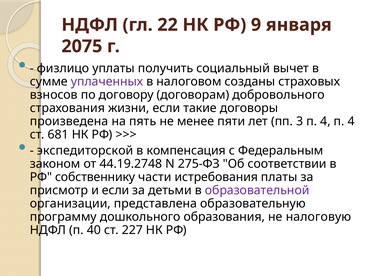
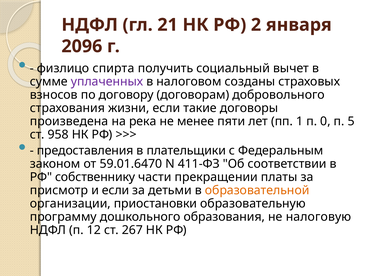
22: 22 -> 21
9: 9 -> 2
2075: 2075 -> 2096
уплаты: уплаты -> спирта
пять: пять -> река
3: 3 -> 1
4 at (325, 121): 4 -> 0
4 at (351, 121): 4 -> 5
681: 681 -> 958
экспедиторской: экспедиторской -> предоставления
компенсация: компенсация -> плательщики
44.19.2748: 44.19.2748 -> 59.01.6470
275-ФЗ: 275-ФЗ -> 411-ФЗ
истребования: истребования -> прекращении
образовательной colour: purple -> orange
представлена: представлена -> приостановки
40: 40 -> 12
227: 227 -> 267
